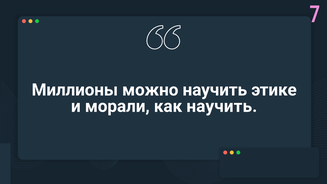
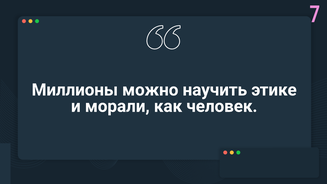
как научить: научить -> человек
